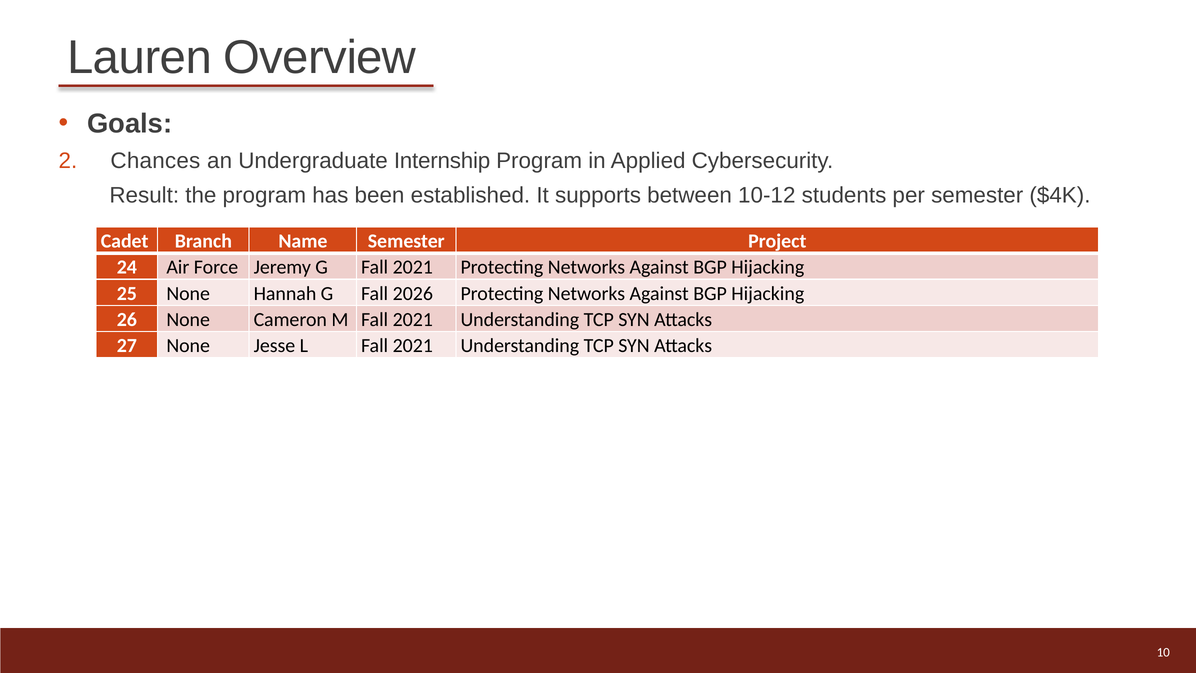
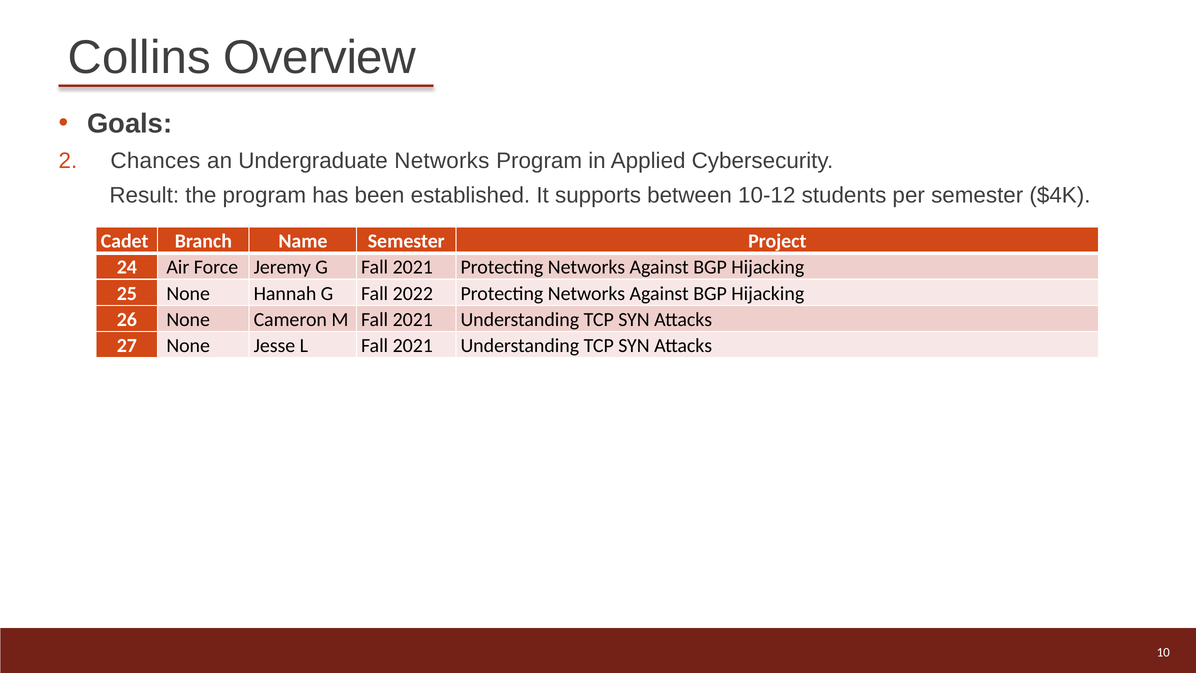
Lauren: Lauren -> Collins
Undergraduate Internship: Internship -> Networks
2026: 2026 -> 2022
